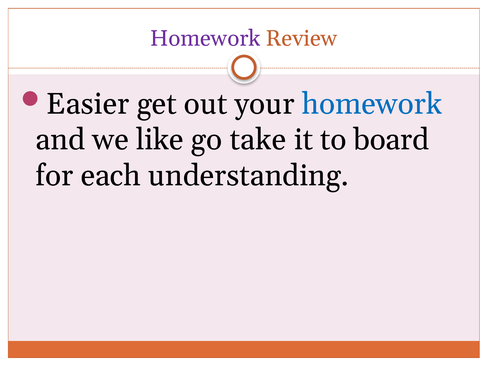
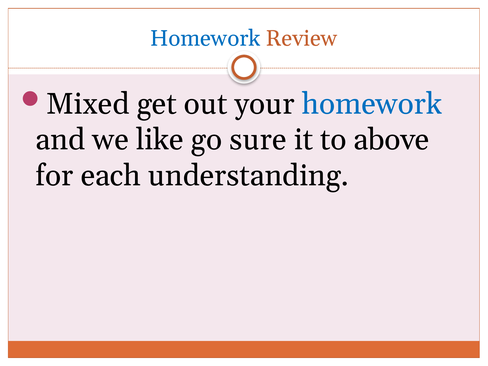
Homework at (205, 38) colour: purple -> blue
Easier: Easier -> Mixed
take: take -> sure
board: board -> above
